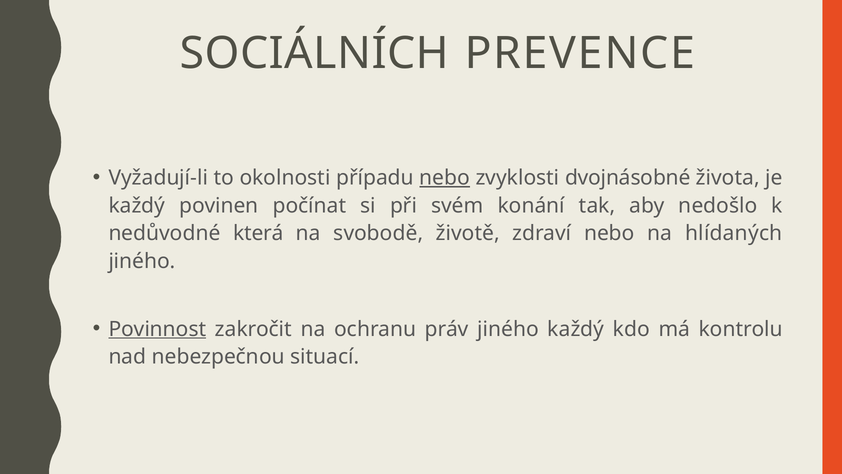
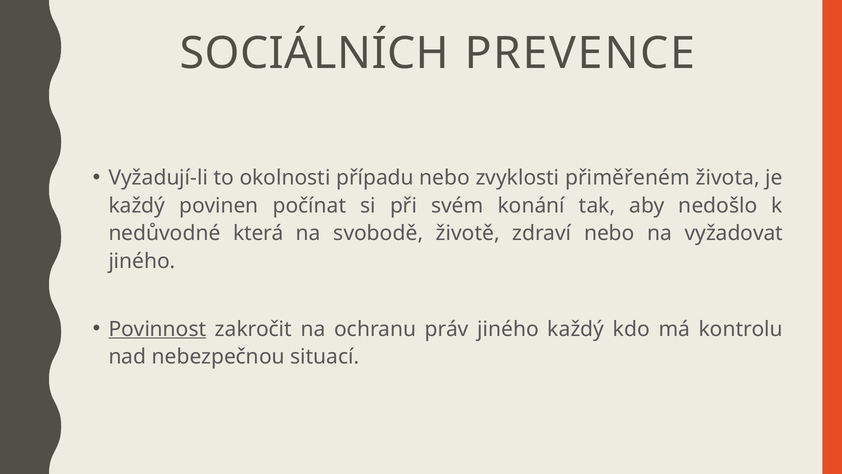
nebo at (445, 178) underline: present -> none
dvojnásobné: dvojnásobné -> přiměřeném
hlídaných: hlídaných -> vyžadovat
